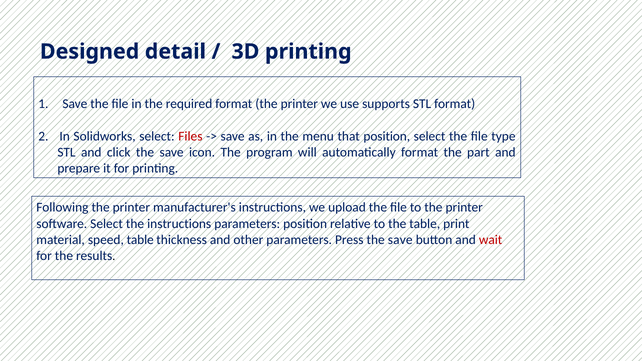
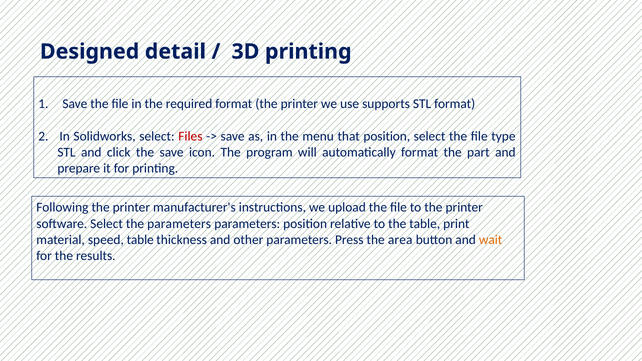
the instructions: instructions -> parameters
Press the save: save -> area
wait colour: red -> orange
